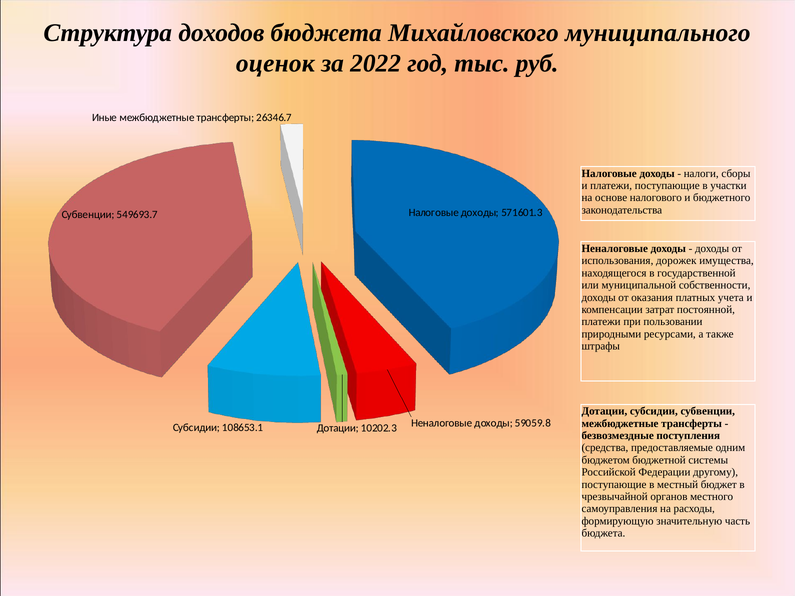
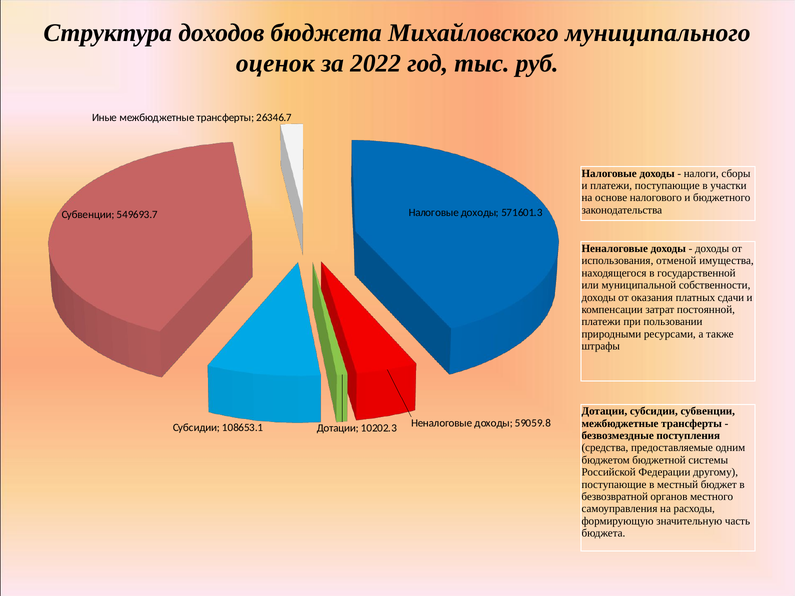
дорожек: дорожек -> отменой
учета: учета -> сдачи
чрезвычайной: чрезвычайной -> безвозвратной
